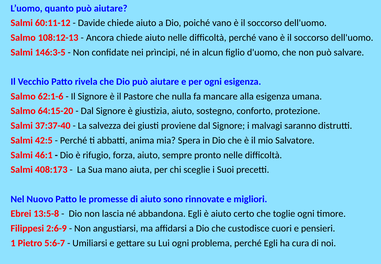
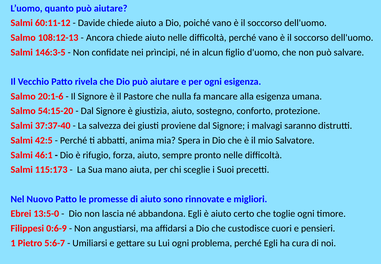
62:1-6: 62:1-6 -> 20:1-6
64:15-20: 64:15-20 -> 54:15-20
408:173: 408:173 -> 115:173
13:5-8: 13:5-8 -> 13:5-0
2:6-9: 2:6-9 -> 0:6-9
